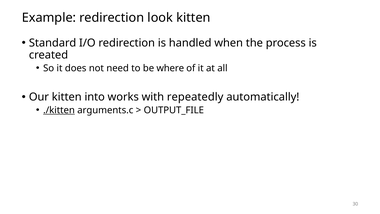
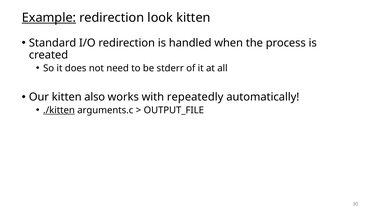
Example underline: none -> present
where: where -> stderr
into: into -> also
